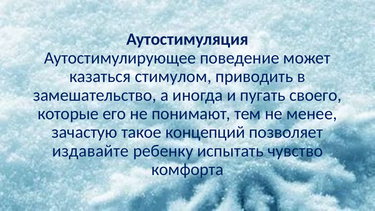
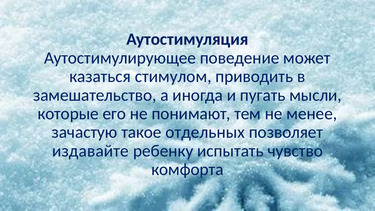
своего: своего -> мысли
концепций: концепций -> отдельных
